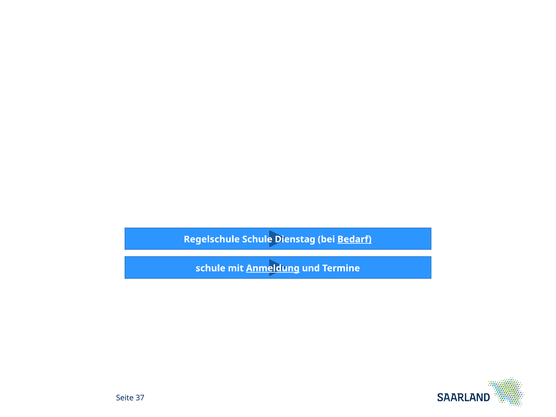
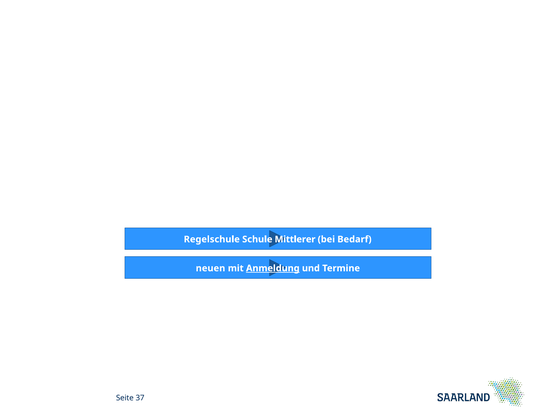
Dienstag: Dienstag -> Mittlerer
Bedarf underline: present -> none
schule at (211, 268): schule -> neuen
